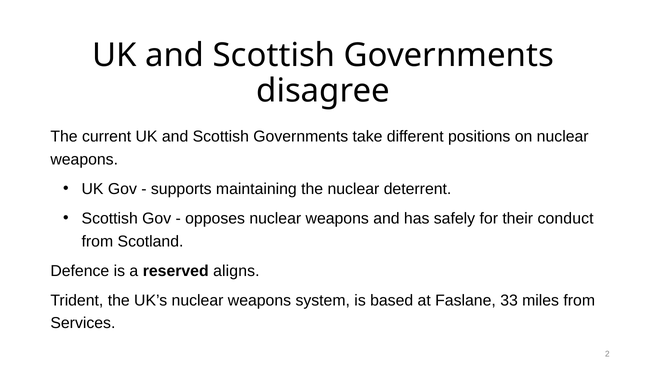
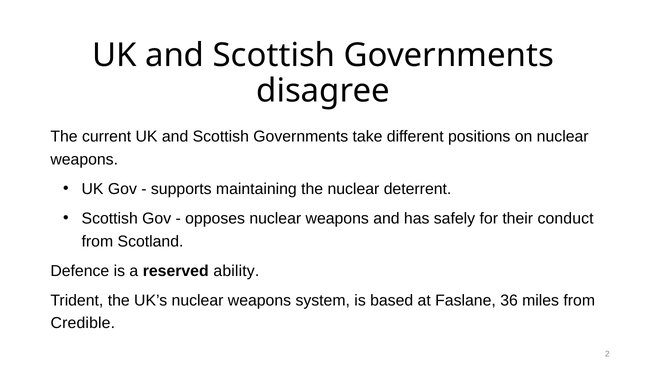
aligns: aligns -> ability
33: 33 -> 36
Services: Services -> Credible
